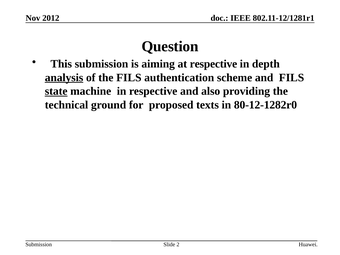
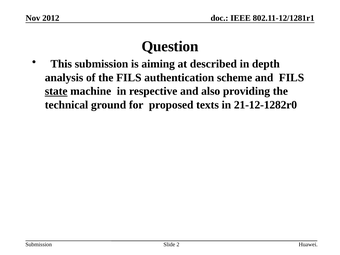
at respective: respective -> described
analysis underline: present -> none
80-12-1282r0: 80-12-1282r0 -> 21-12-1282r0
